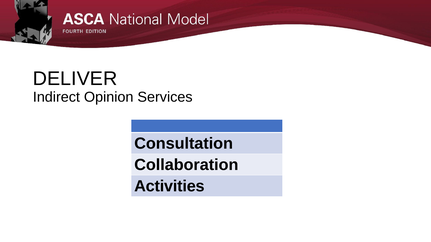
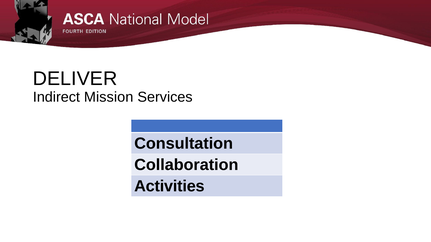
Opinion: Opinion -> Mission
